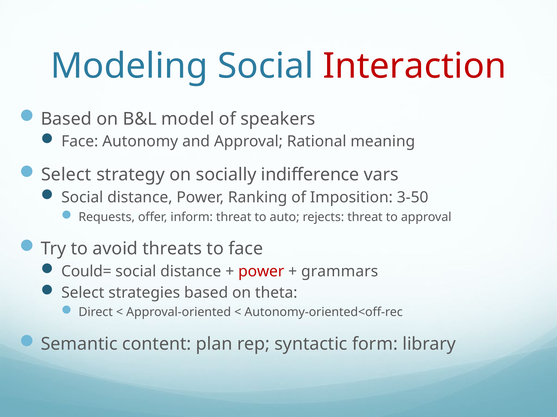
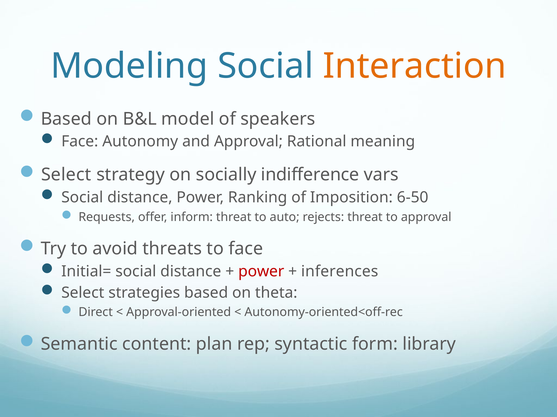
Interaction colour: red -> orange
3-50: 3-50 -> 6-50
Could=: Could= -> Initial=
grammars: grammars -> inferences
